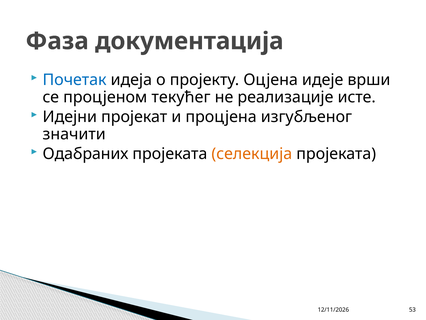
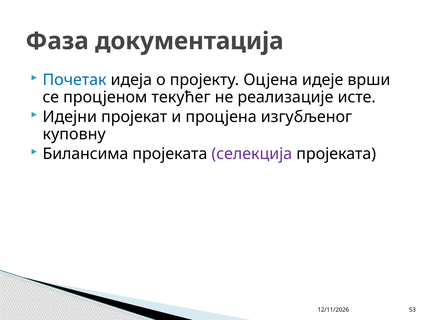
значити: значити -> куповну
Одабраних: Одабраних -> Билансима
селекција colour: orange -> purple
